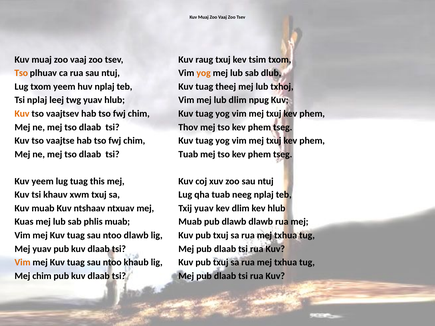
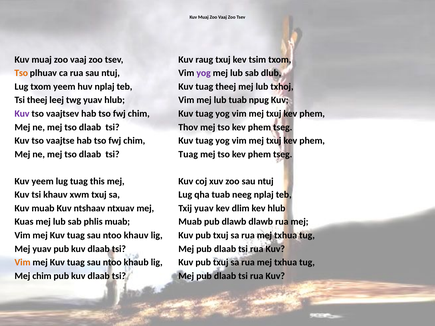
yog at (204, 73) colour: orange -> purple
Tsi nplaj: nplaj -> theej
lub dlim: dlim -> tuab
Kuv at (22, 114) colour: orange -> purple
Tuab at (188, 154): Tuab -> Tuag
ntoo dlawb: dlawb -> khauv
